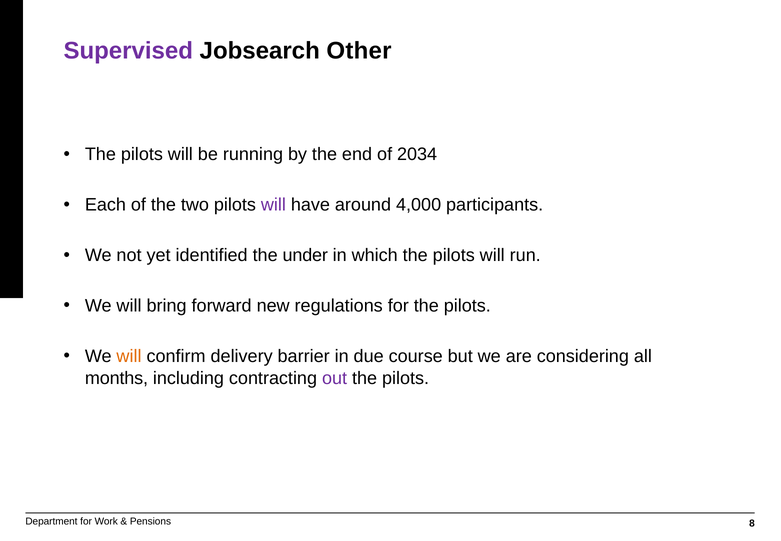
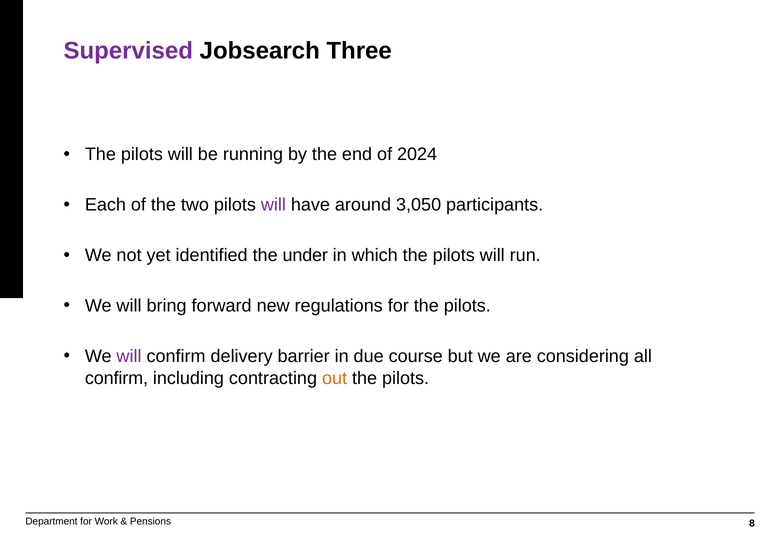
Other: Other -> Three
2034: 2034 -> 2024
4,000: 4,000 -> 3,050
will at (129, 356) colour: orange -> purple
months at (116, 378): months -> confirm
out colour: purple -> orange
